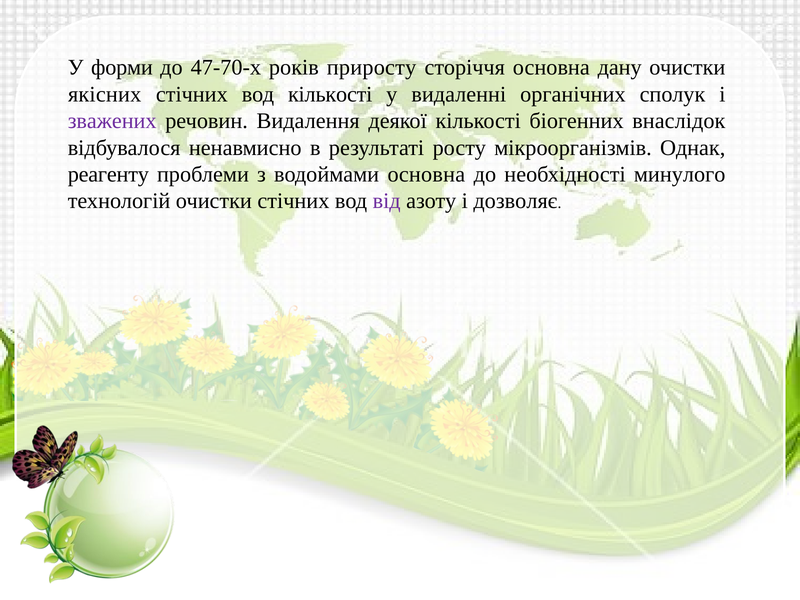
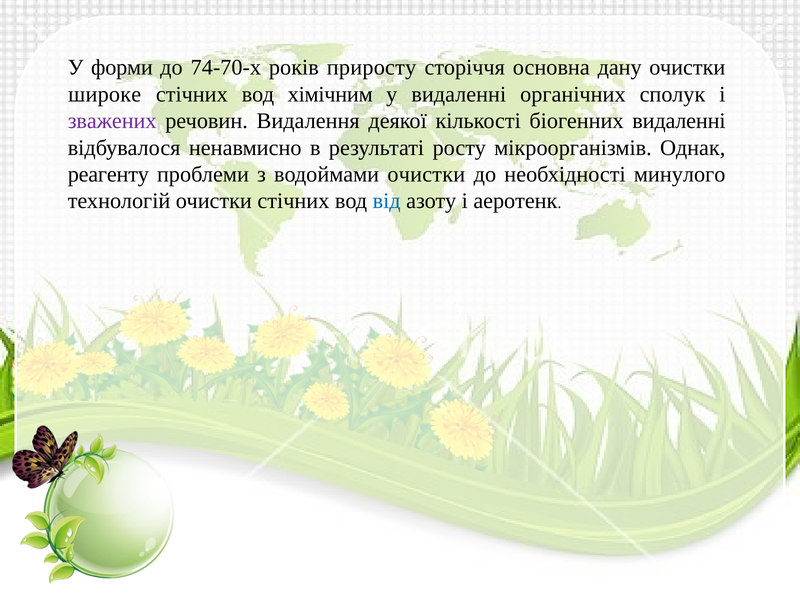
47-70-х: 47-70-х -> 74-70-х
якісних: якісних -> широке
вод кількості: кількості -> хімічним
біогенних внаслідок: внаслідок -> видаленні
водоймами основна: основна -> очистки
від colour: purple -> blue
дозволяє: дозволяє -> аеротенк
